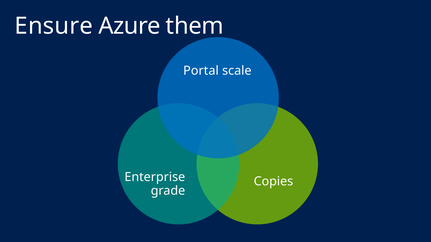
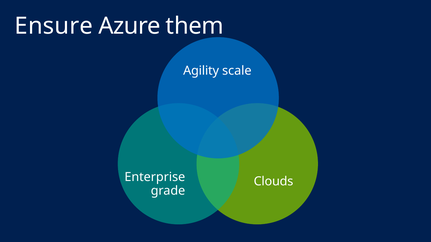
Portal: Portal -> Agility
Copies: Copies -> Clouds
